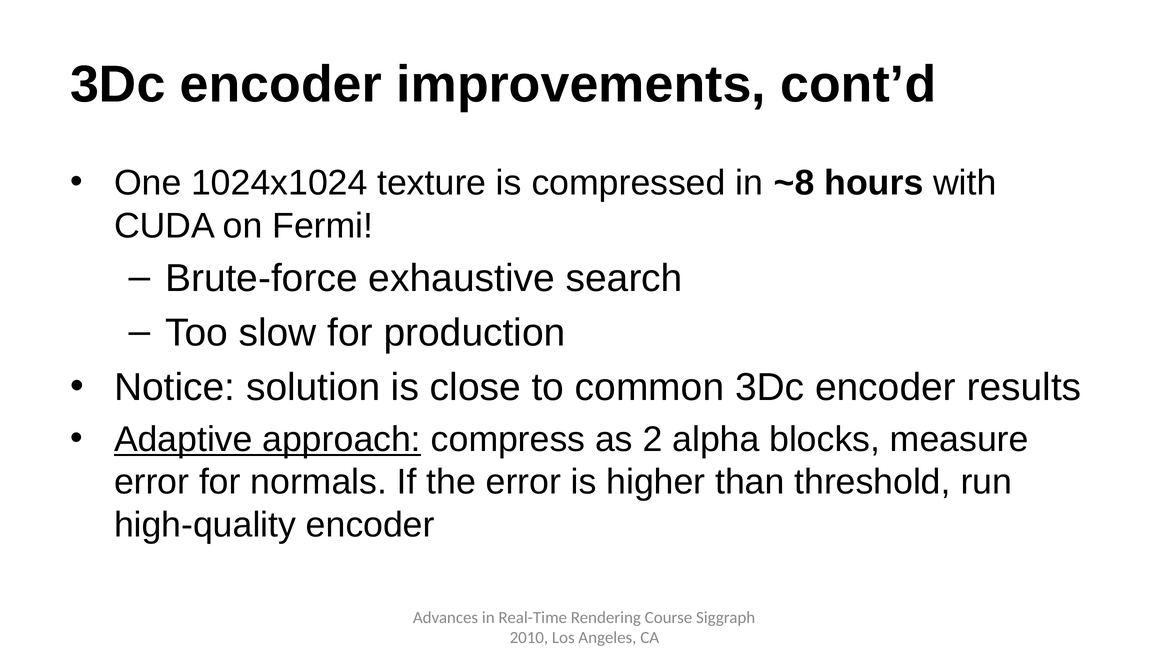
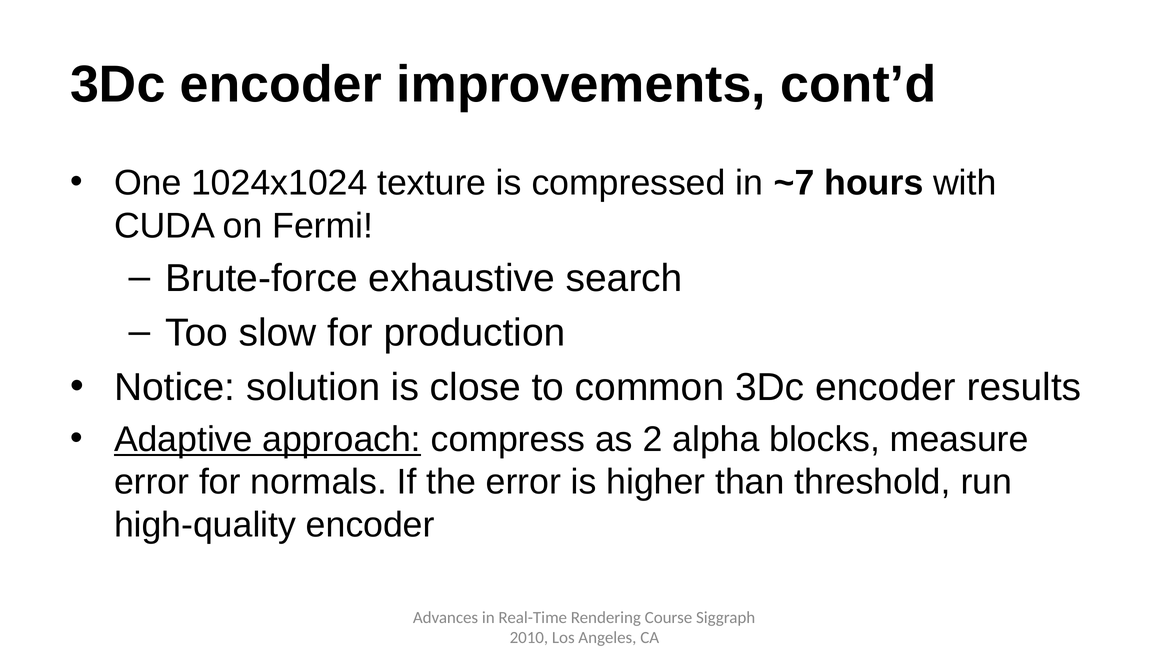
~8: ~8 -> ~7
